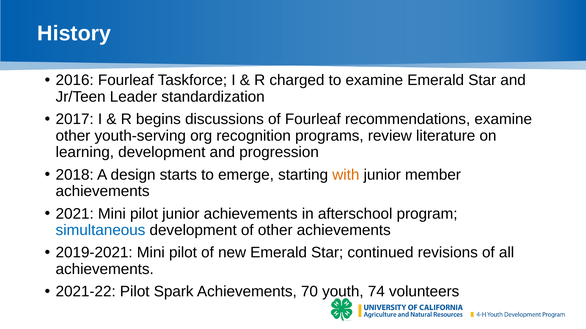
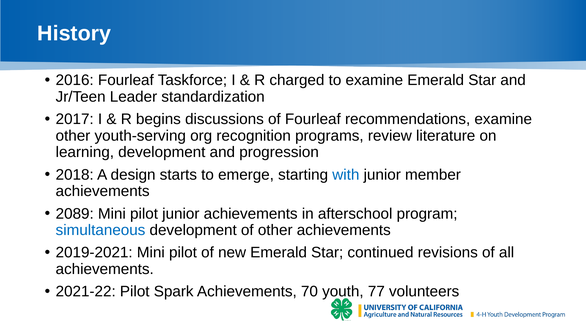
with colour: orange -> blue
2021: 2021 -> 2089
74: 74 -> 77
